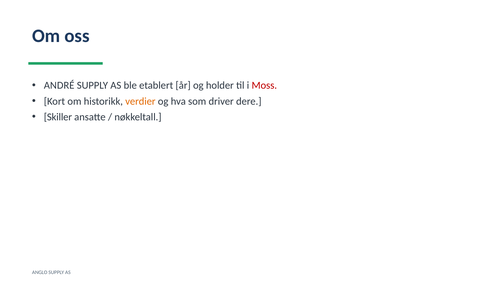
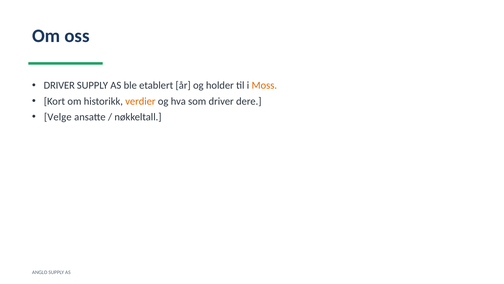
ANDRÉ at (59, 85): ANDRÉ -> DRIVER
Moss colour: red -> orange
Skiller: Skiller -> Velge
